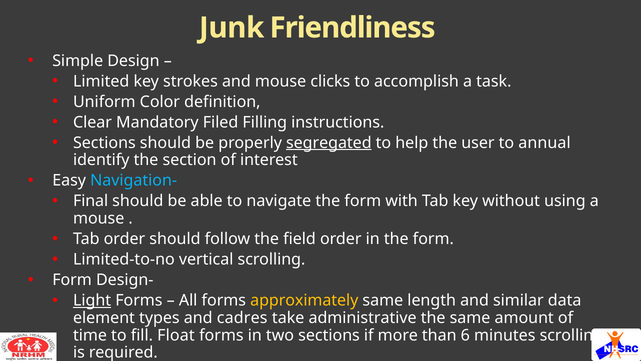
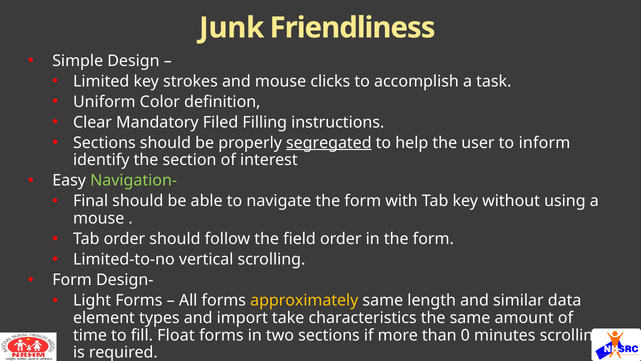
annual: annual -> inform
Navigation- colour: light blue -> light green
Light underline: present -> none
cadres: cadres -> import
administrative: administrative -> characteristics
6: 6 -> 0
